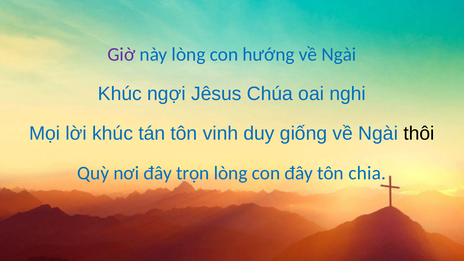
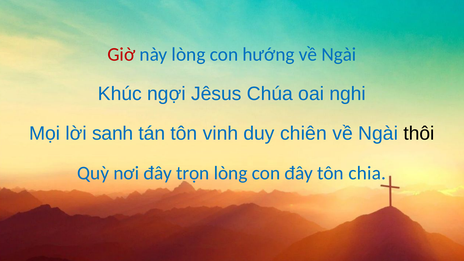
Giờ colour: purple -> red
lời khúc: khúc -> sanh
giống: giống -> chiên
